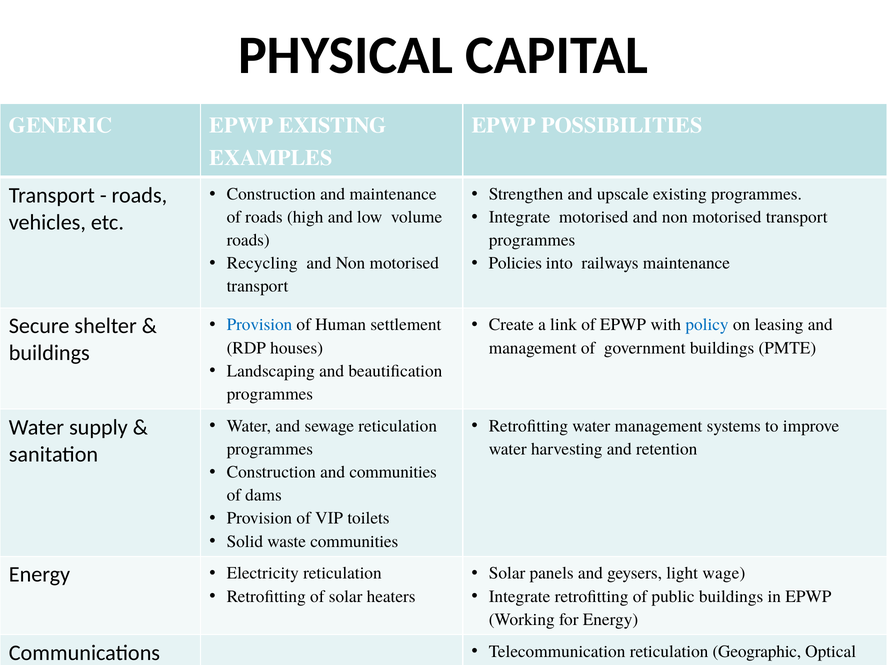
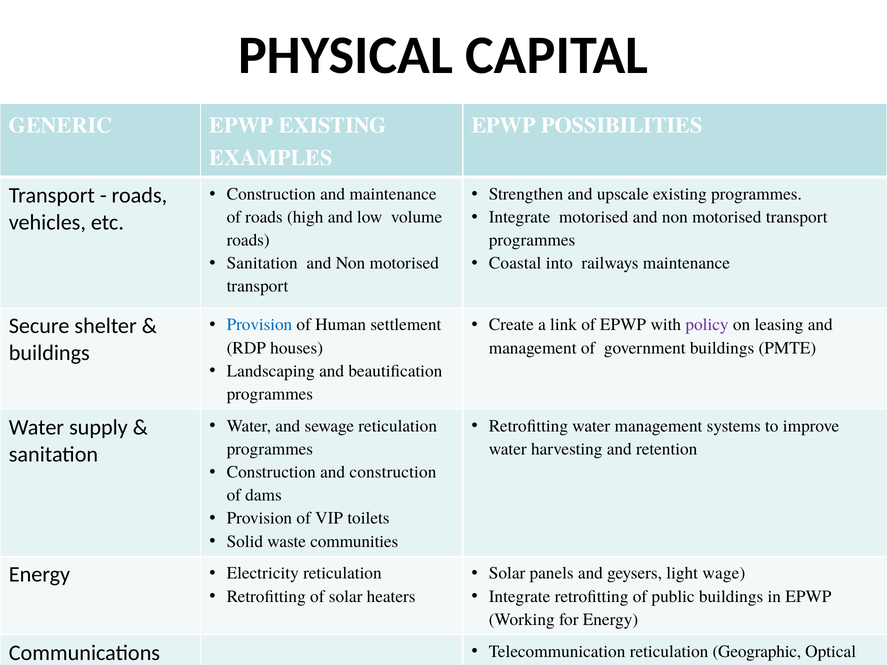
Recycling at (262, 263): Recycling -> Sanitation
Policies: Policies -> Coastal
policy colour: blue -> purple
and communities: communities -> construction
